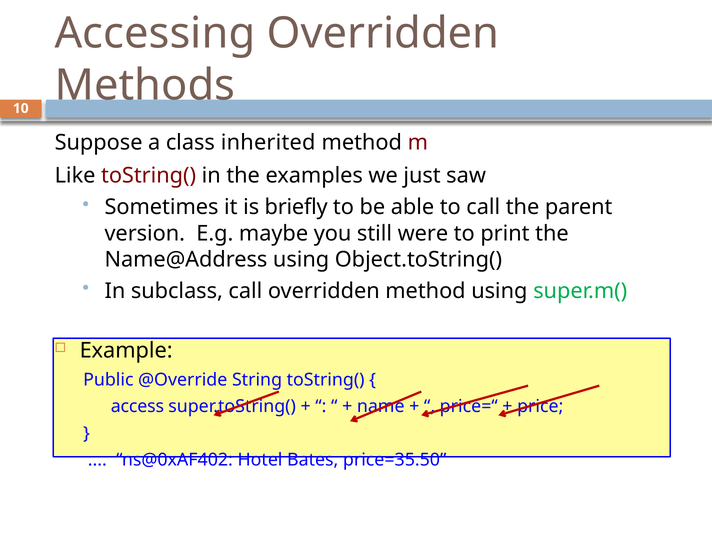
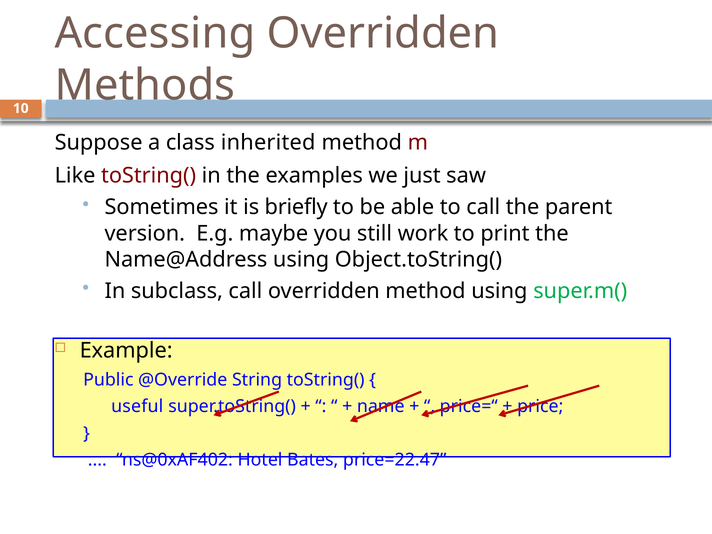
were: were -> work
access: access -> useful
price=35.50: price=35.50 -> price=22.47
